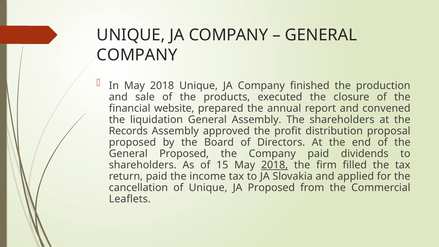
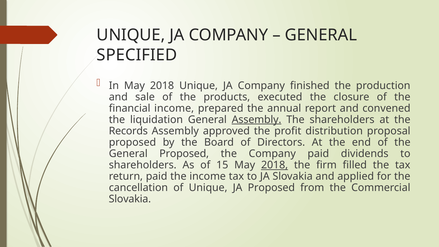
COMPANY at (137, 55): COMPANY -> SPECIFIED
financial website: website -> income
Assembly at (257, 120) underline: none -> present
Leaflets at (130, 199): Leaflets -> Slovakia
